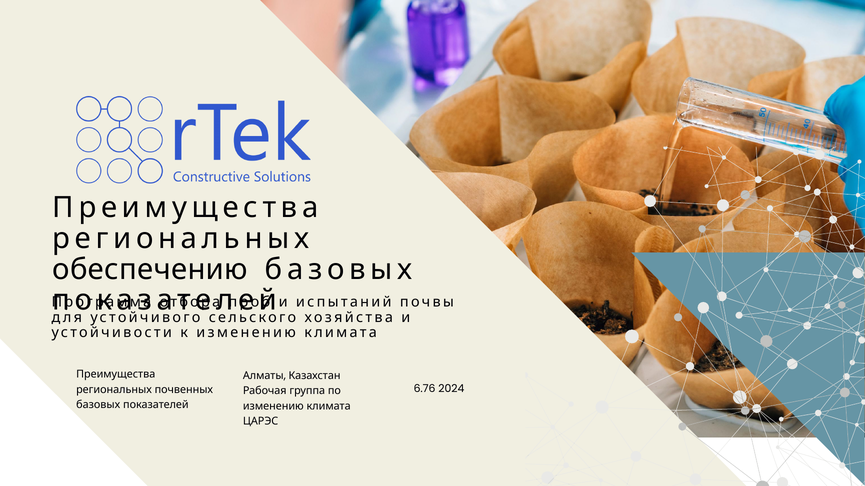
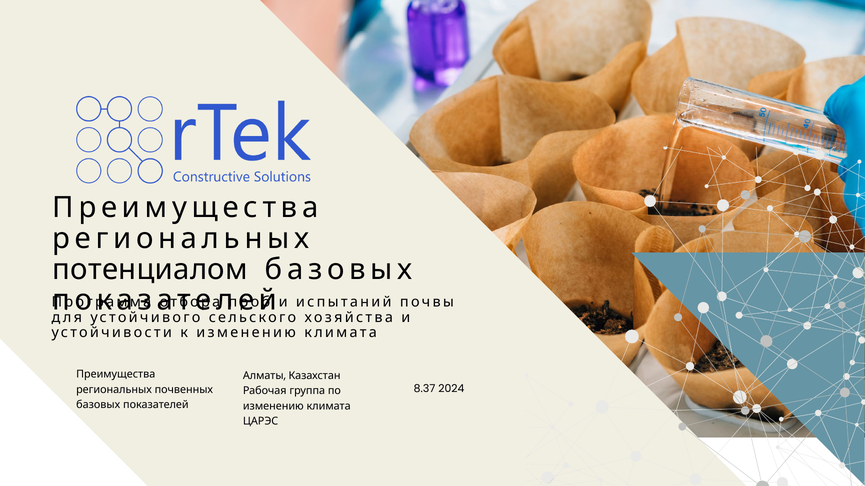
обеспечению: обеспечению -> потенциалом
6.76: 6.76 -> 8.37
